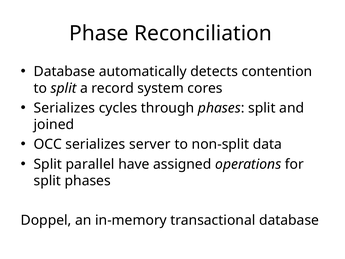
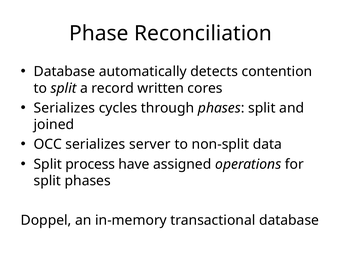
system: system -> written
parallel: parallel -> process
